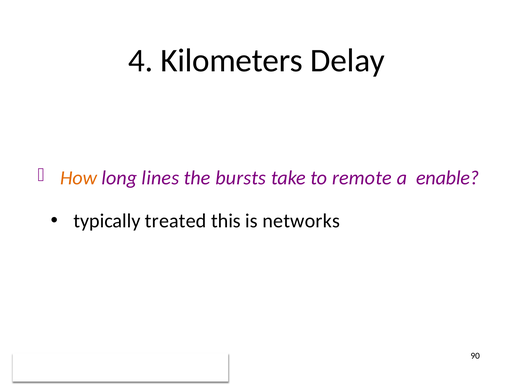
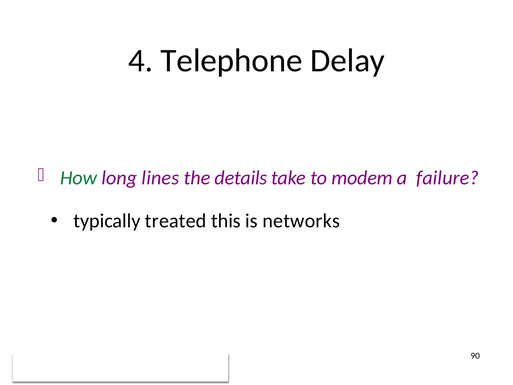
Kilometers: Kilometers -> Telephone
How colour: orange -> green
bursts: bursts -> details
remote: remote -> modem
enable: enable -> failure
